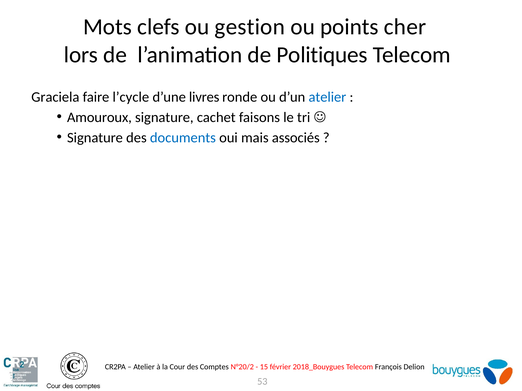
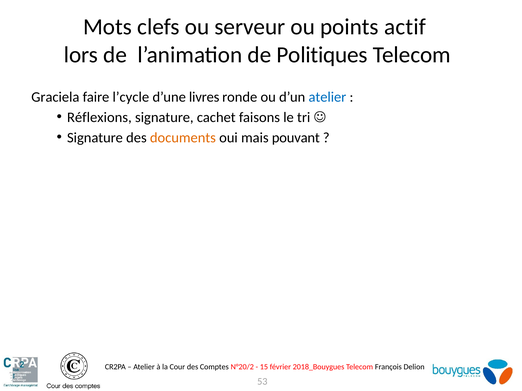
gestion: gestion -> serveur
cher: cher -> actif
Amouroux: Amouroux -> Réflexions
documents colour: blue -> orange
associés: associés -> pouvant
